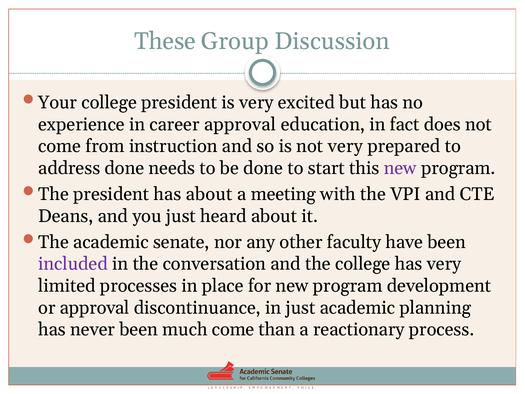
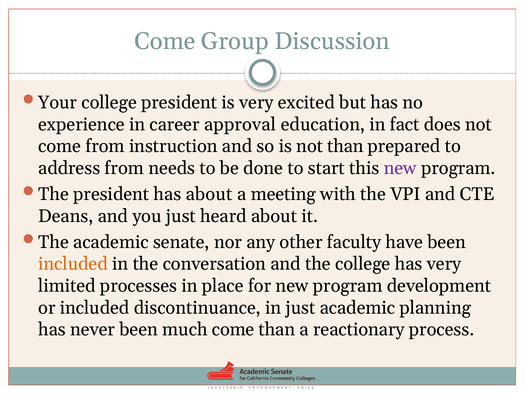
These at (165, 41): These -> Come
not very: very -> than
address done: done -> from
included at (73, 264) colour: purple -> orange
or approval: approval -> included
